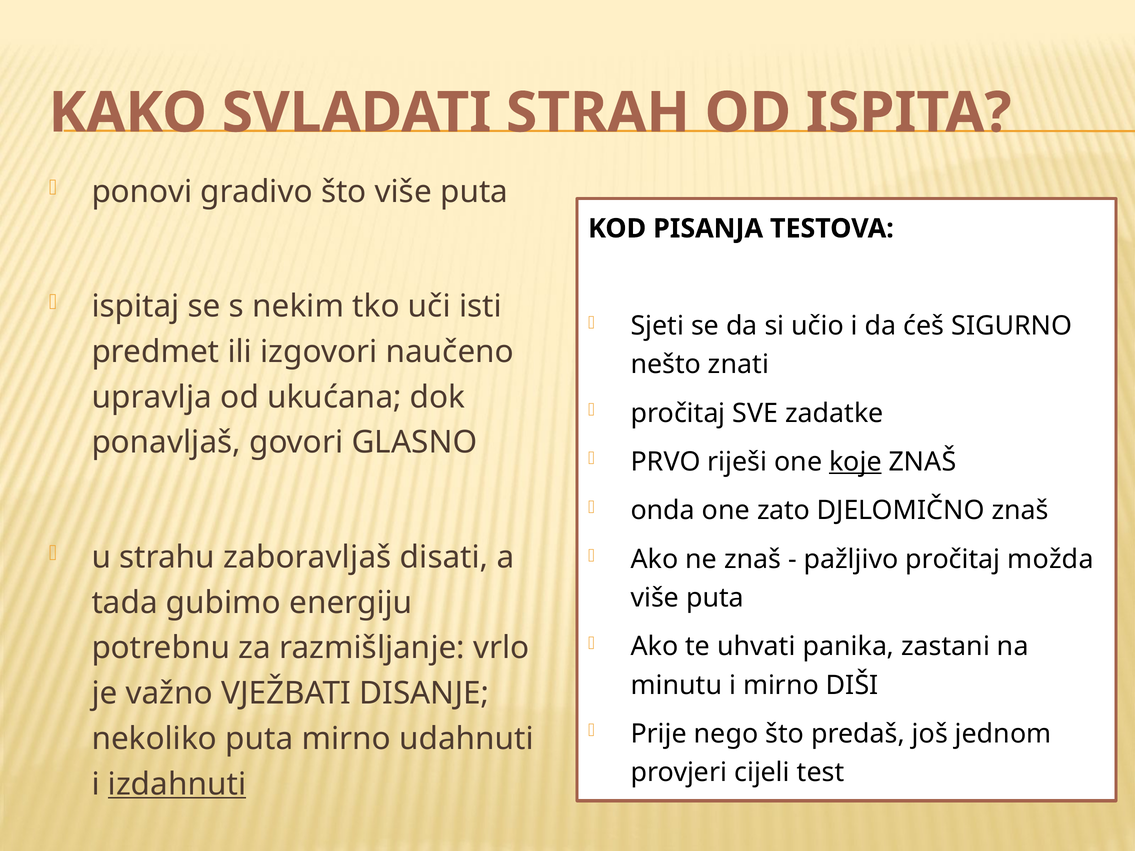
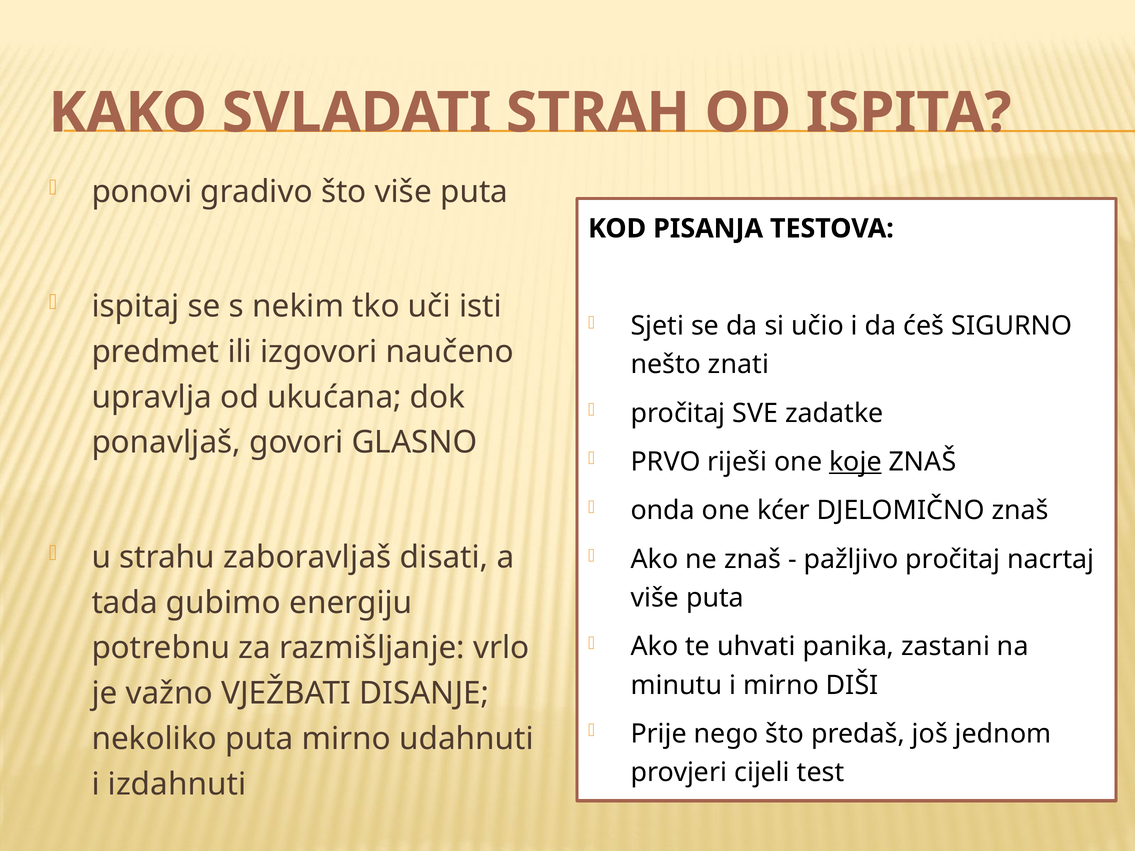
zato: zato -> kćer
možda: možda -> nacrtaj
izdahnuti underline: present -> none
